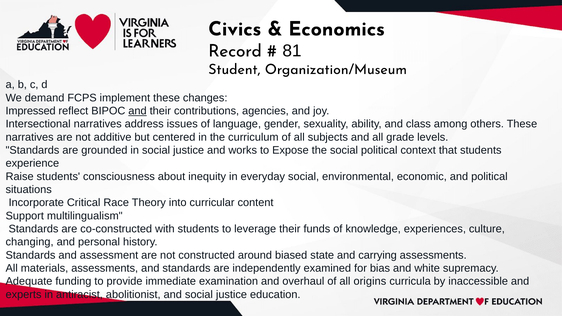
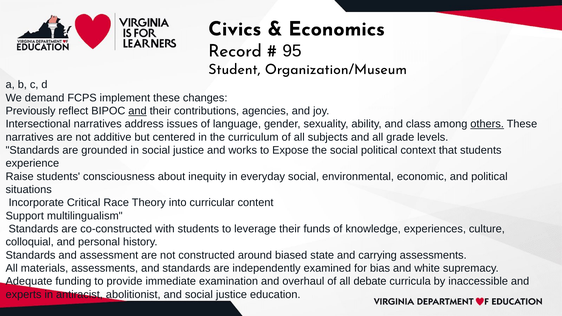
81: 81 -> 95
Impressed: Impressed -> Previously
others underline: none -> present
changing: changing -> colloquial
origins: origins -> debate
